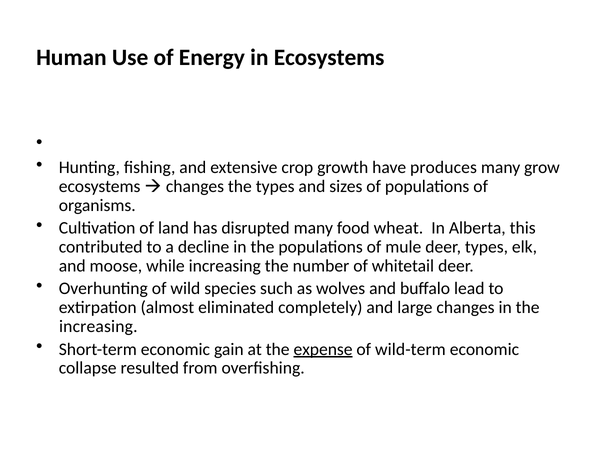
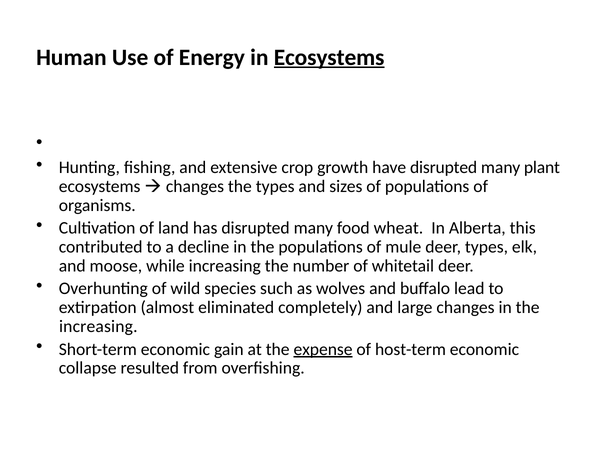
Ecosystems at (329, 57) underline: none -> present
have produces: produces -> disrupted
grow: grow -> plant
wild-term: wild-term -> host-term
